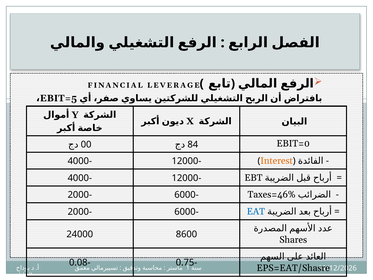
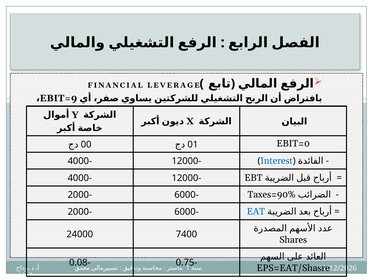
EBIT=5: EBIT=5 -> EBIT=9
84: 84 -> 01
Interest colour: orange -> blue
Taxes=46%: Taxes=46% -> Taxes=90%
8600: 8600 -> 7400
